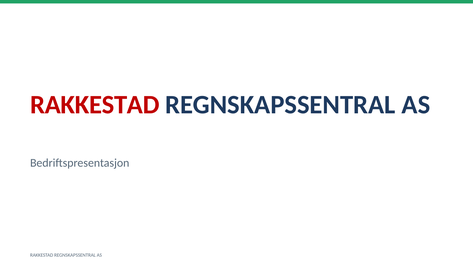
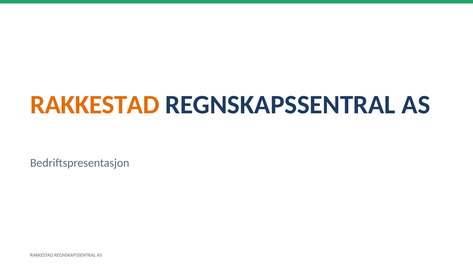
RAKKESTAD at (95, 105) colour: red -> orange
